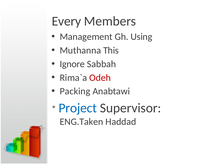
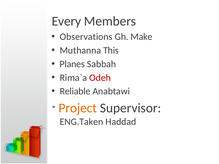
Management: Management -> Observations
Using: Using -> Make
Ignore: Ignore -> Planes
Packing: Packing -> Reliable
Project colour: blue -> orange
